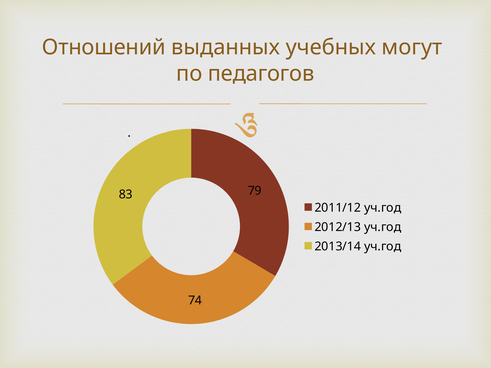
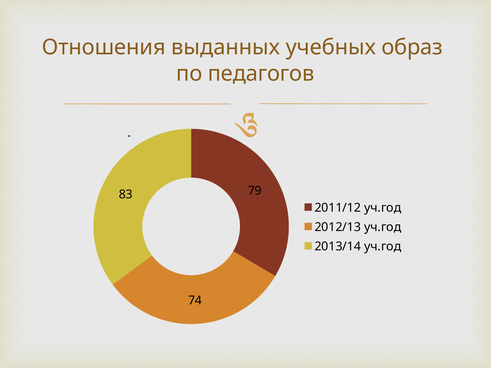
Отношений: Отношений -> Отношения
могут: могут -> образ
